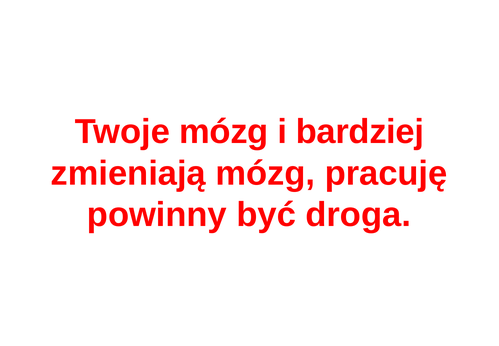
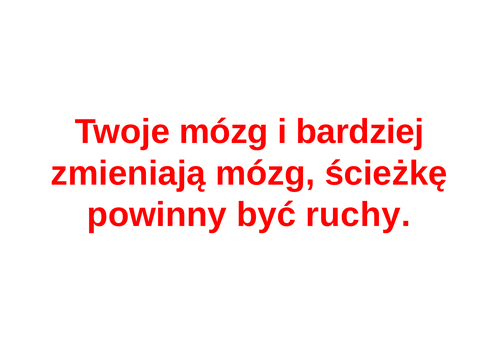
pracuję: pracuję -> ścieżkę
droga: droga -> ruchy
